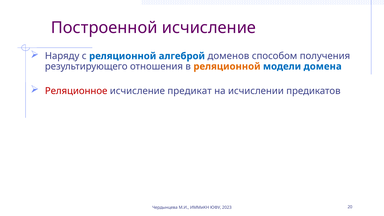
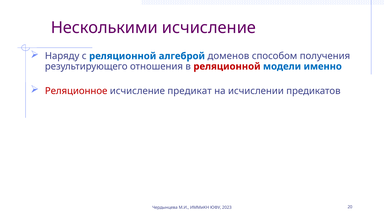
Построенной: Построенной -> Несколькими
реляционной at (227, 66) colour: orange -> red
домена: домена -> именно
